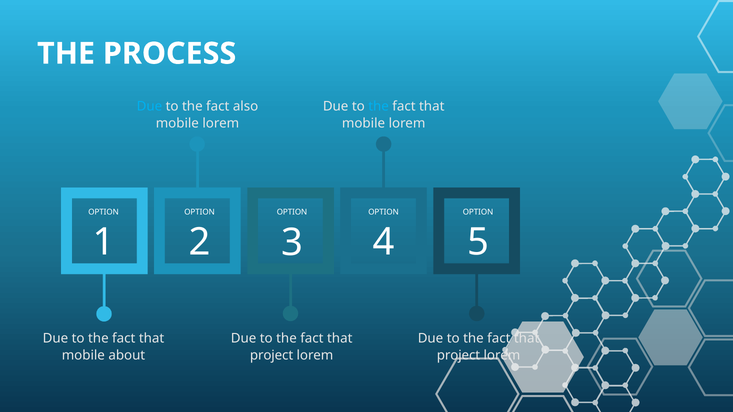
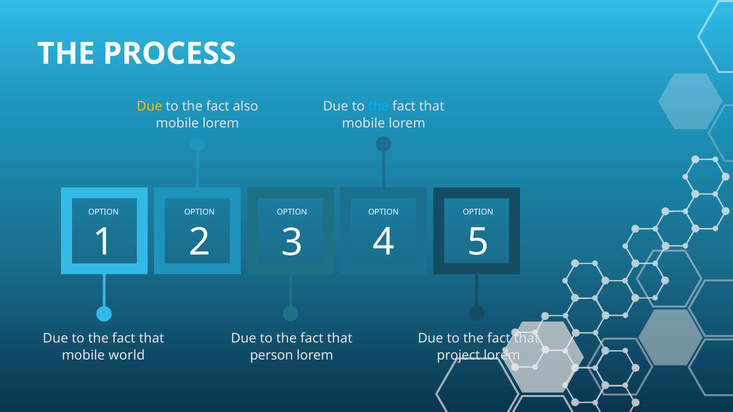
Due at (149, 106) colour: light blue -> yellow
about: about -> world
project at (272, 356): project -> person
